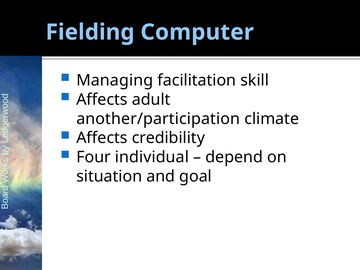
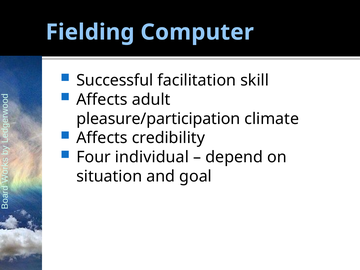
Managing: Managing -> Successful
another/participation: another/participation -> pleasure/participation
